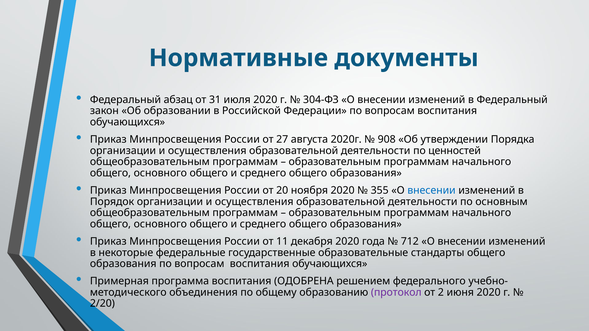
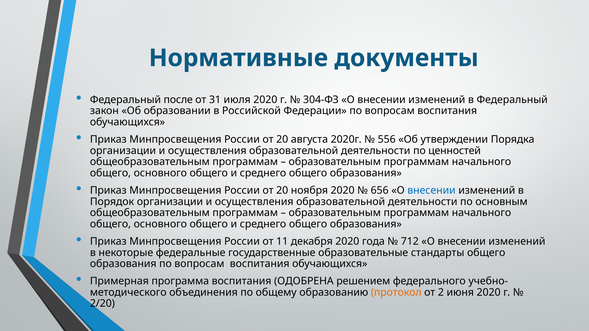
абзац: абзац -> после
27 at (282, 139): 27 -> 20
908: 908 -> 556
355: 355 -> 656
протокол colour: purple -> orange
